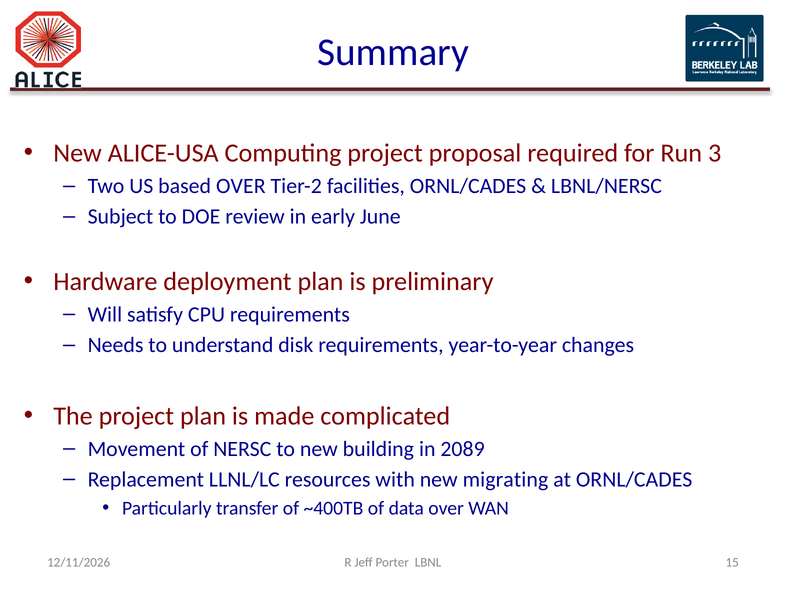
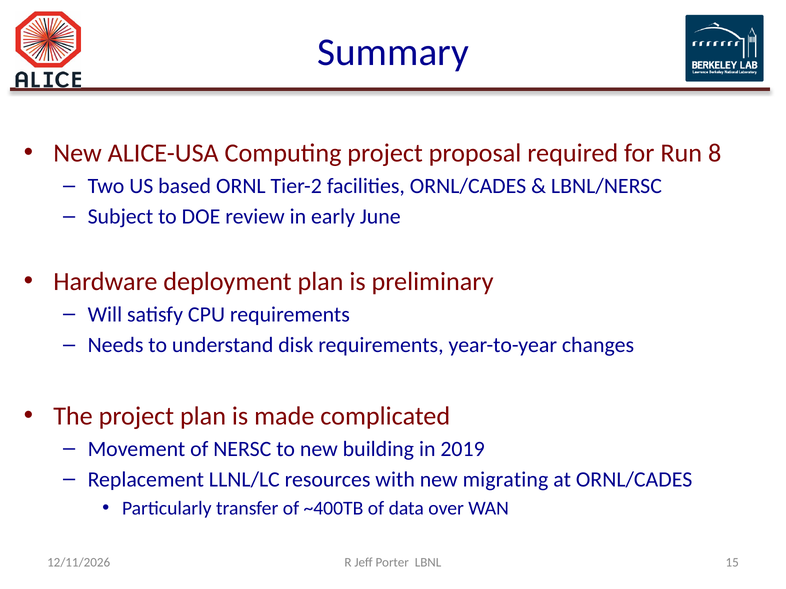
3: 3 -> 8
based OVER: OVER -> ORNL
2089: 2089 -> 2019
